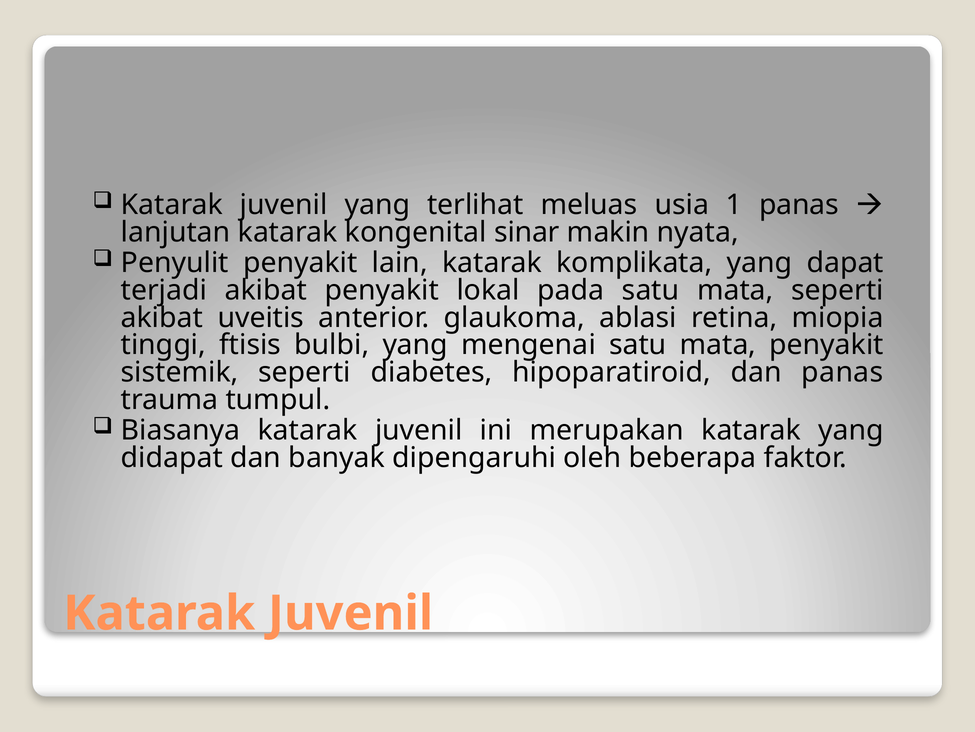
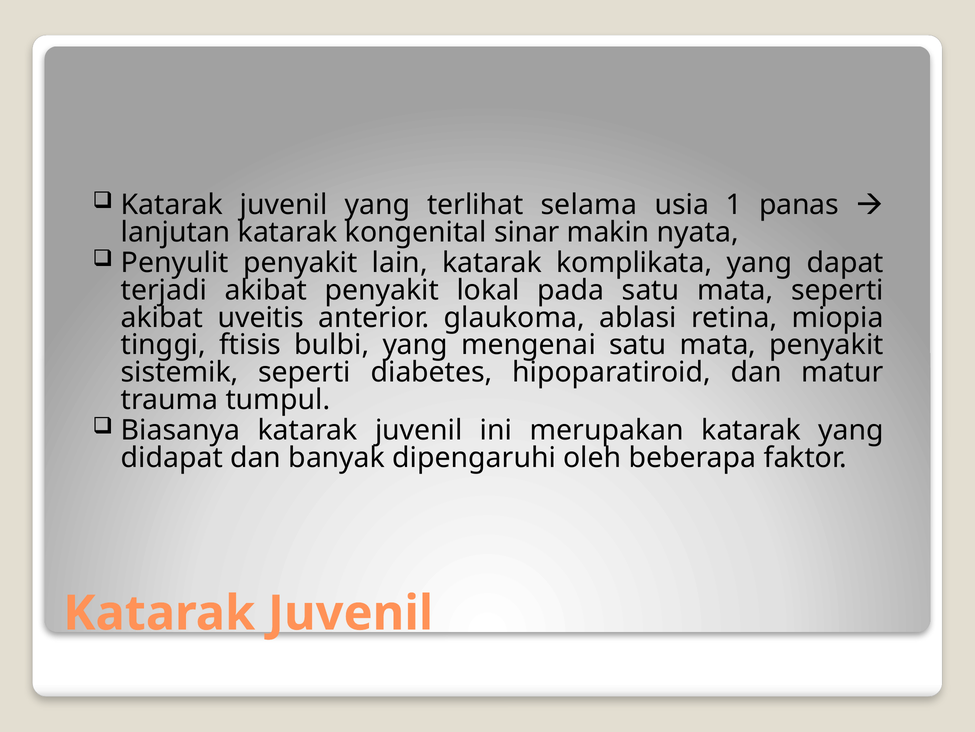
meluas: meluas -> selama
dan panas: panas -> matur
